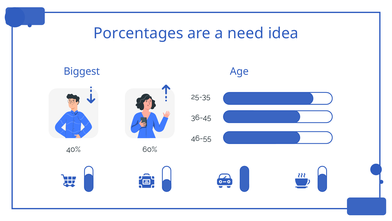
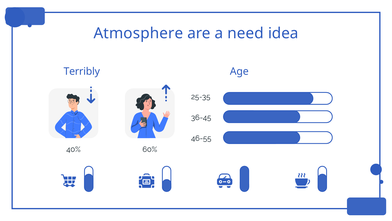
Porcentages: Porcentages -> Atmosphere
Biggest: Biggest -> Terribly
